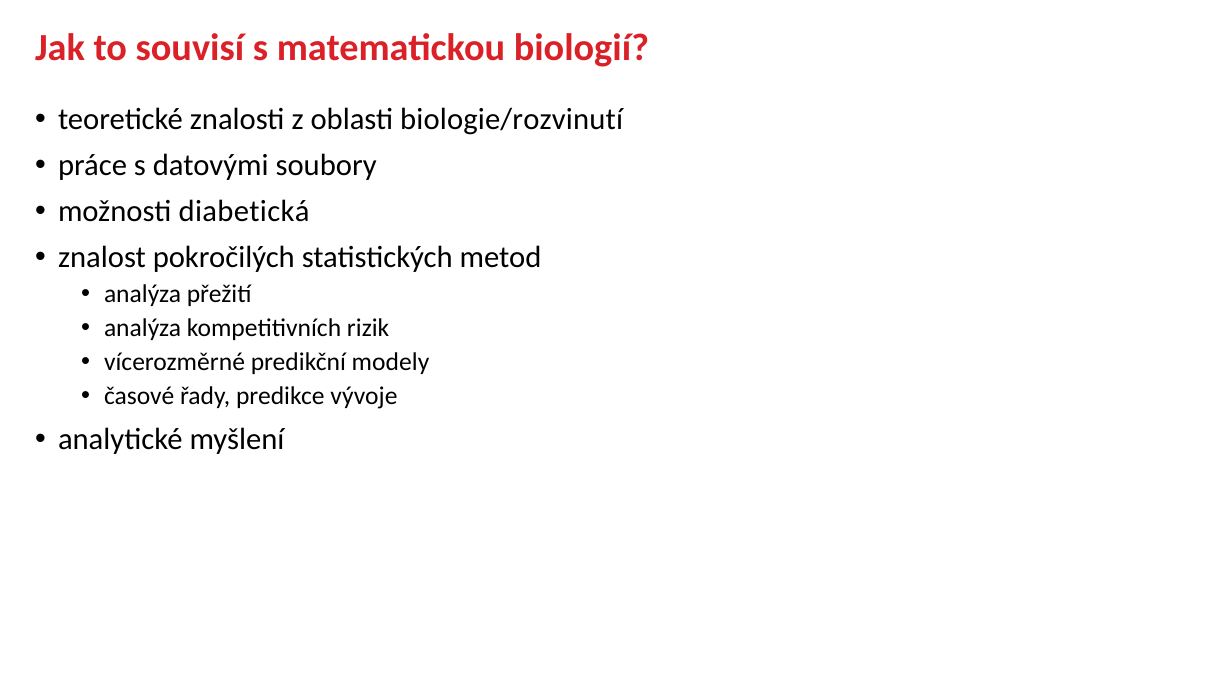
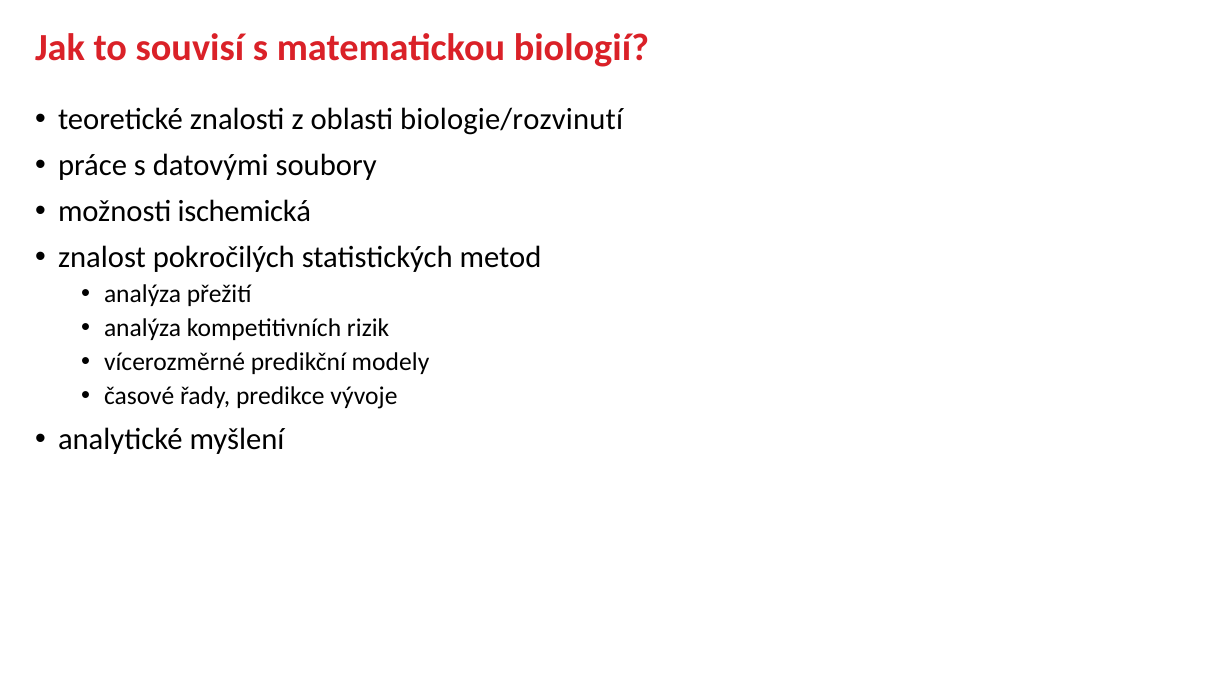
diabetická: diabetická -> ischemická
